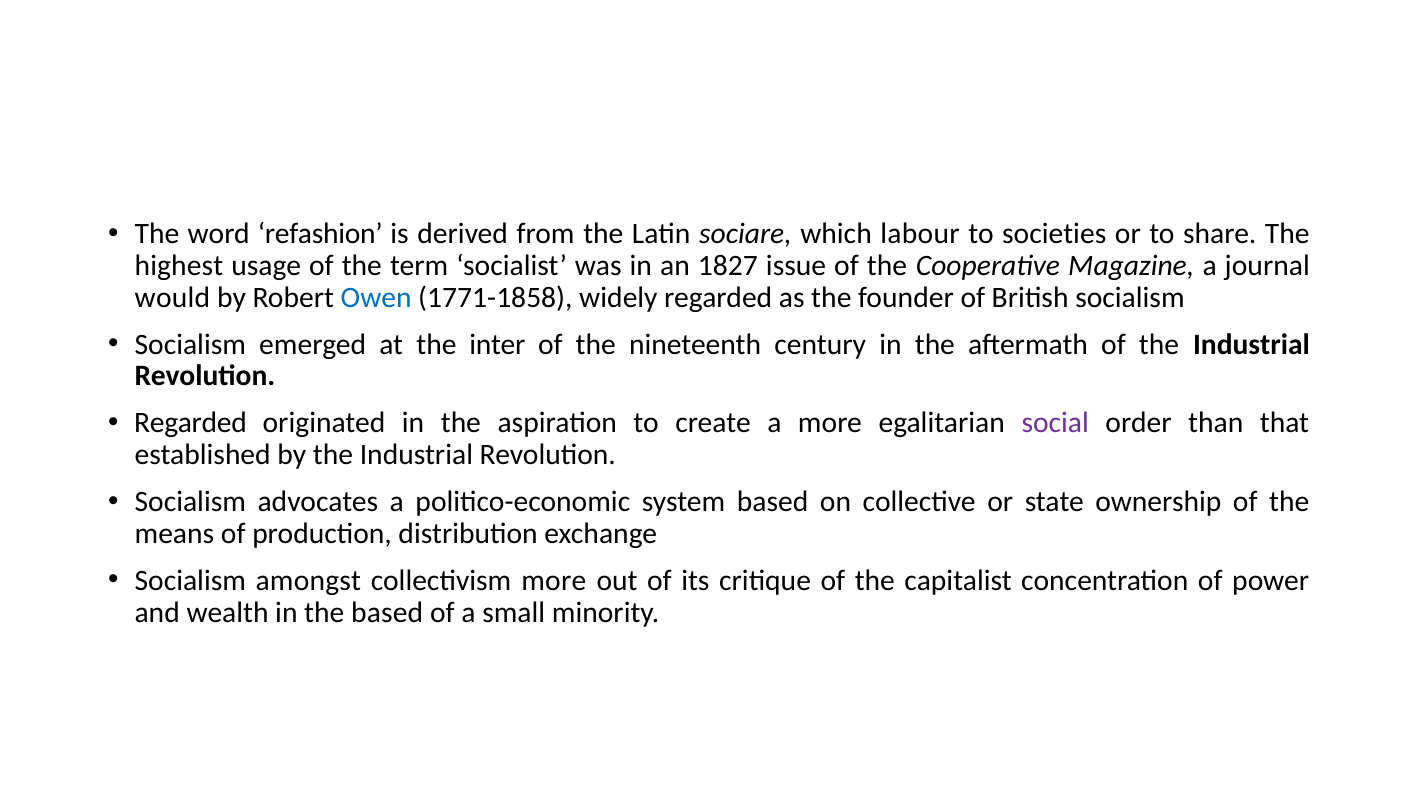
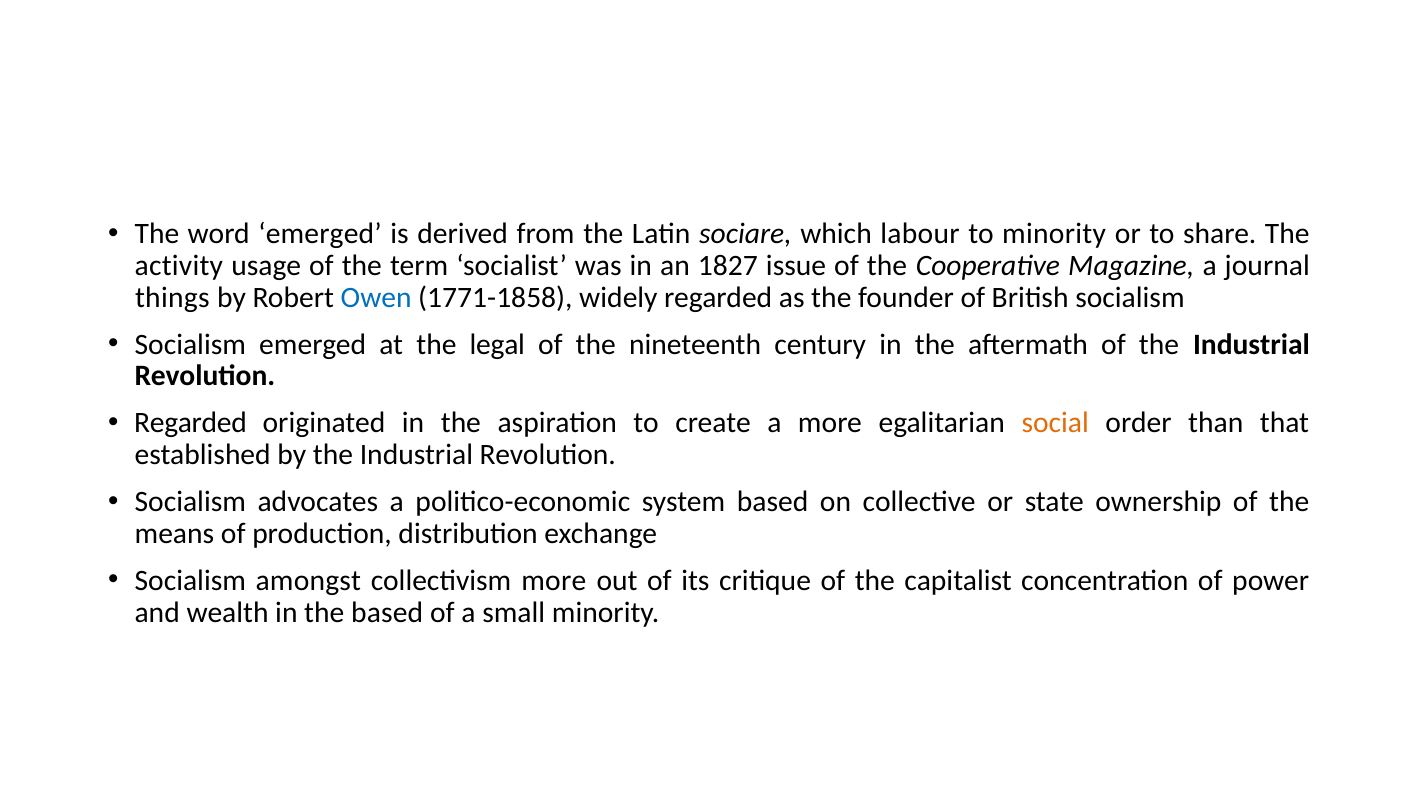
word refashion: refashion -> emerged
to societies: societies -> minority
highest: highest -> activity
would: would -> things
inter: inter -> legal
social colour: purple -> orange
